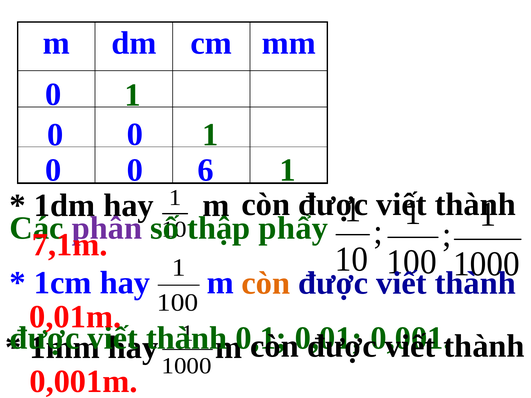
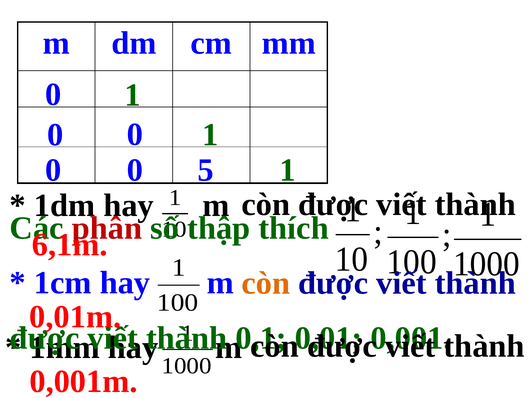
6: 6 -> 5
phân colour: purple -> red
phẩy: phẩy -> thích
7,1m: 7,1m -> 6,1m
